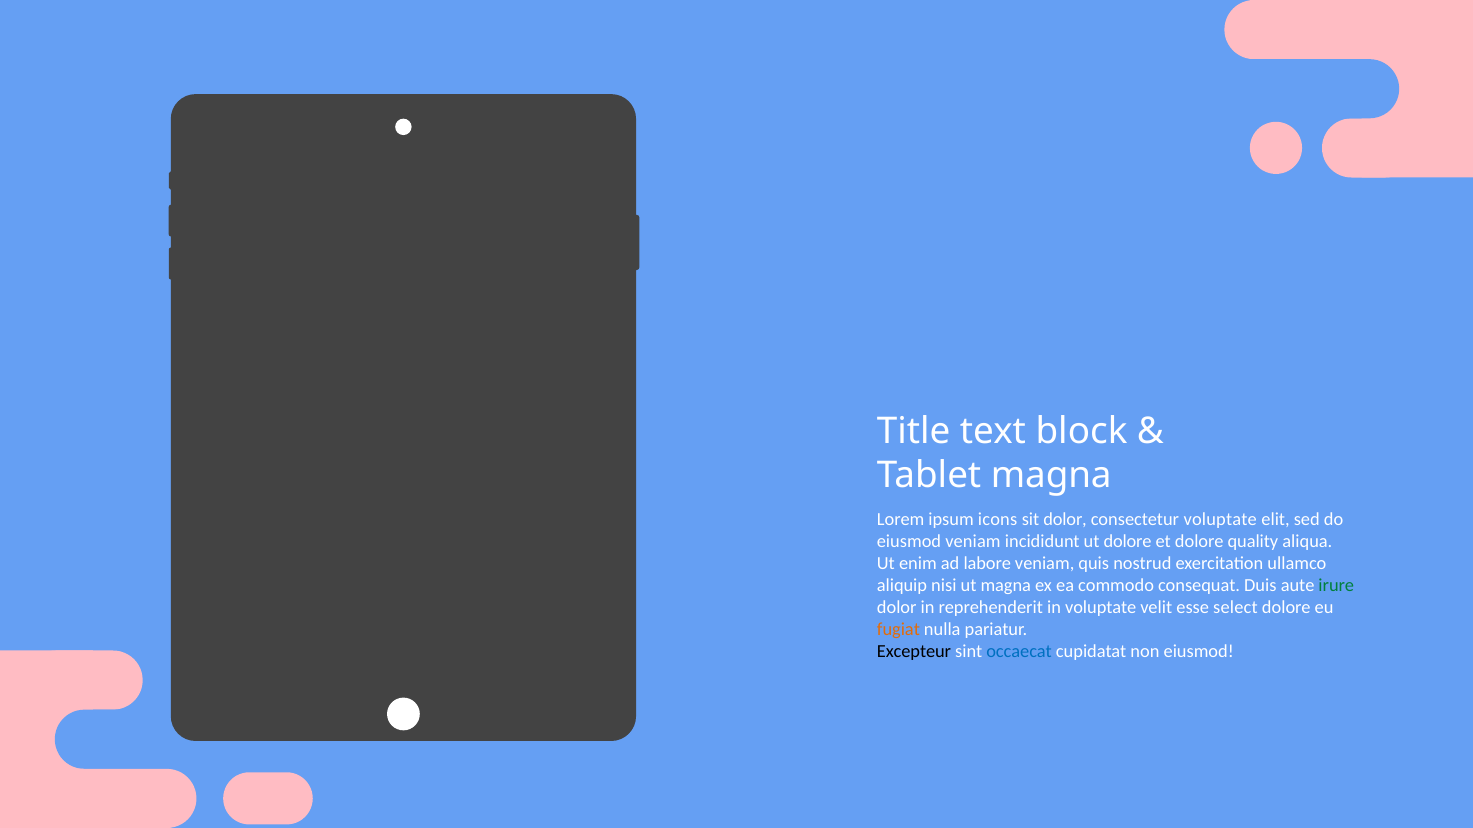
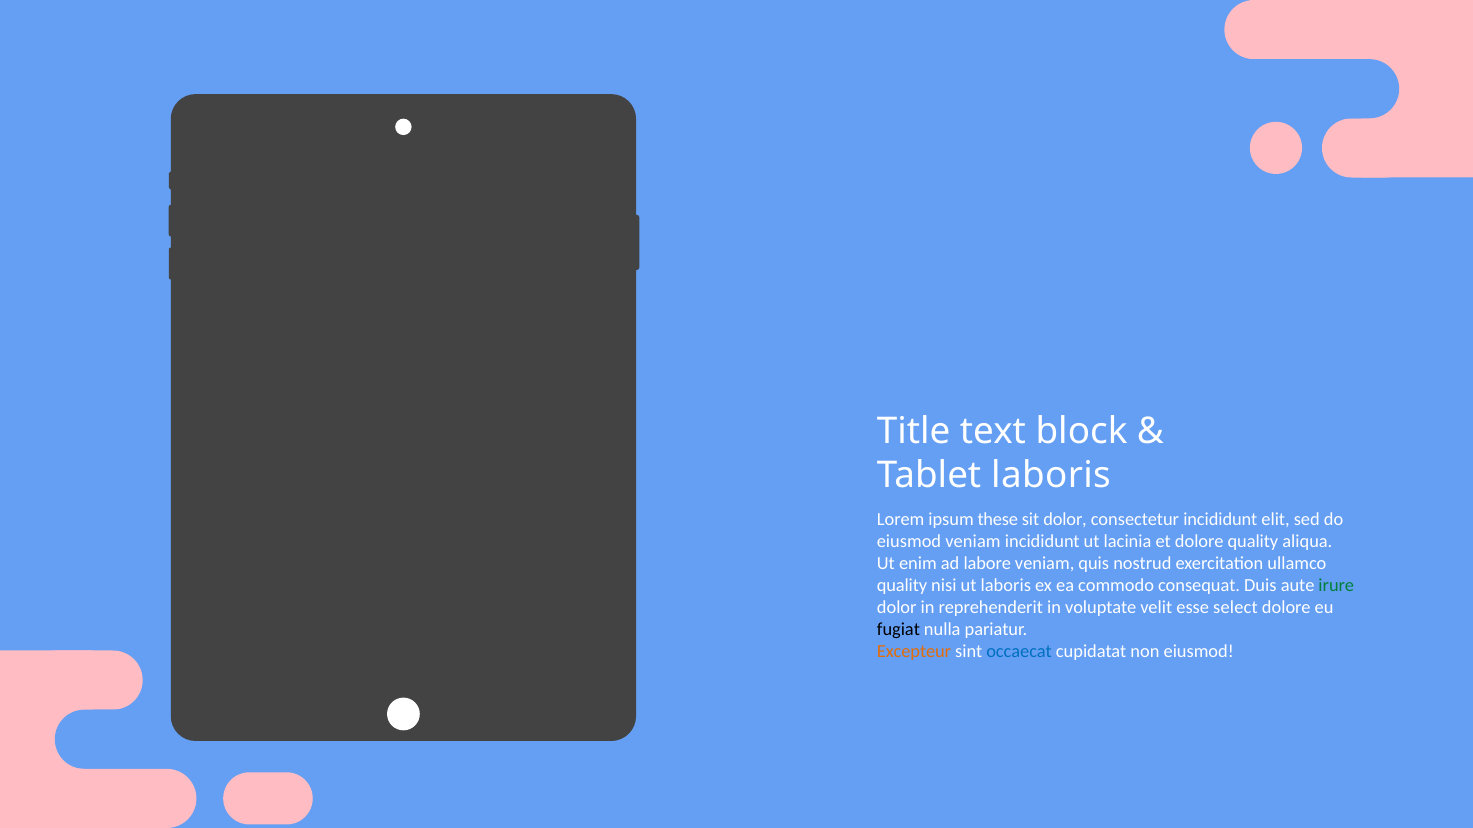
Tablet magna: magna -> laboris
icons: icons -> these
consectetur voluptate: voluptate -> incididunt
ut dolore: dolore -> lacinia
aliquip at (902, 586): aliquip -> quality
ut magna: magna -> laboris
fugiat colour: orange -> black
Excepteur colour: black -> orange
